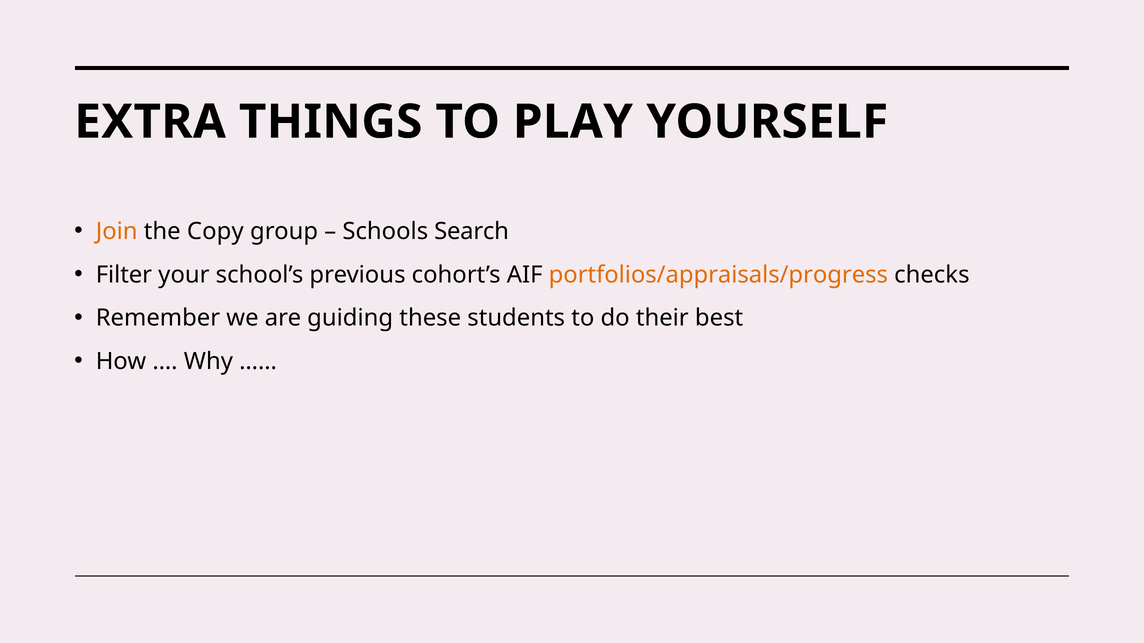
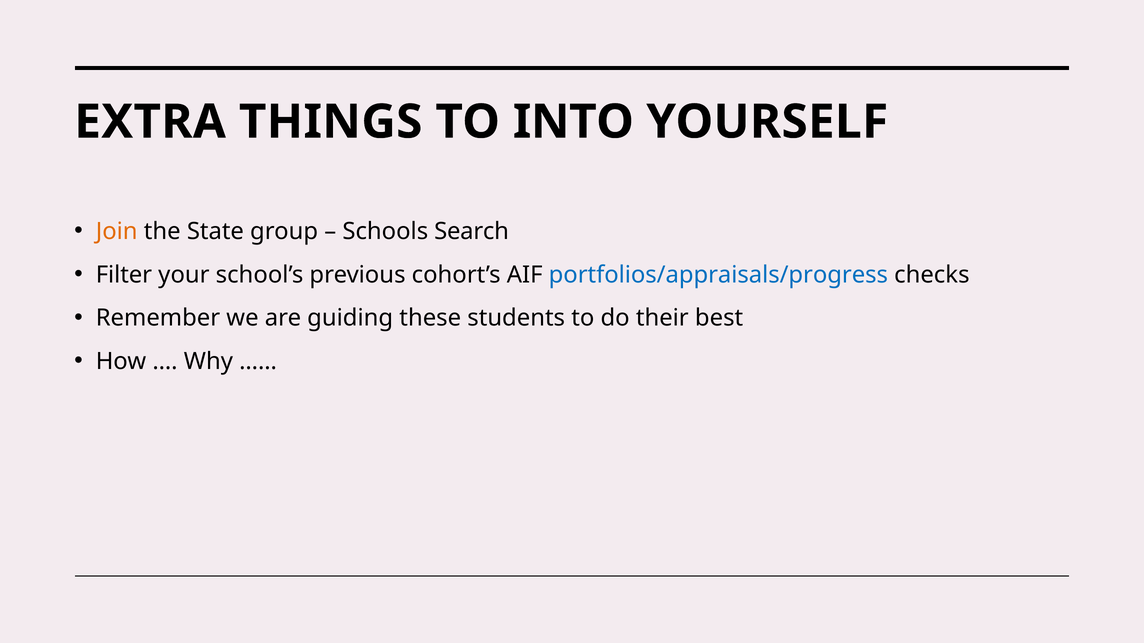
PLAY: PLAY -> INTO
Copy: Copy -> State
portfolios/appraisals/progress colour: orange -> blue
